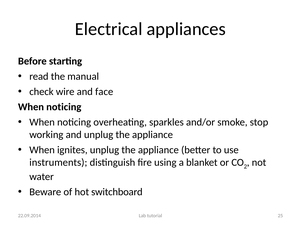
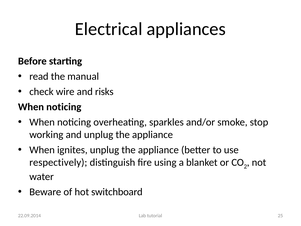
face: face -> risks
instruments: instruments -> respectively
